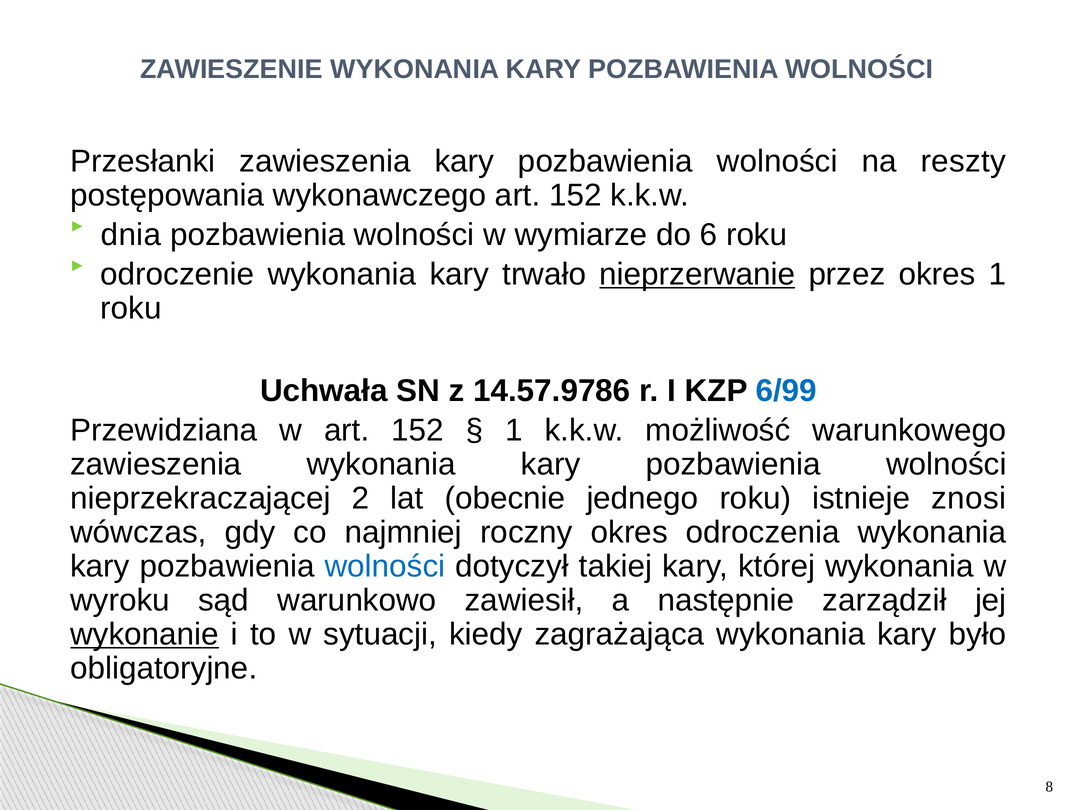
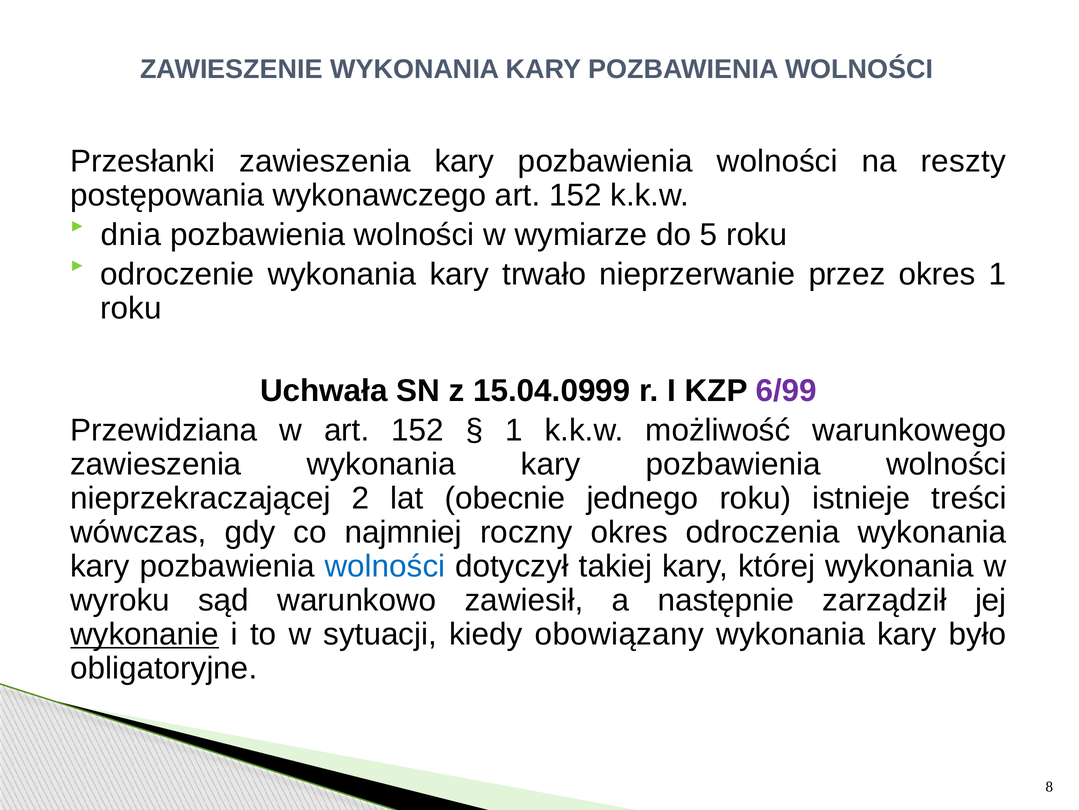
6: 6 -> 5
nieprzerwanie underline: present -> none
14.57.9786: 14.57.9786 -> 15.04.0999
6/99 colour: blue -> purple
znosi: znosi -> treści
zagrażająca: zagrażająca -> obowiązany
